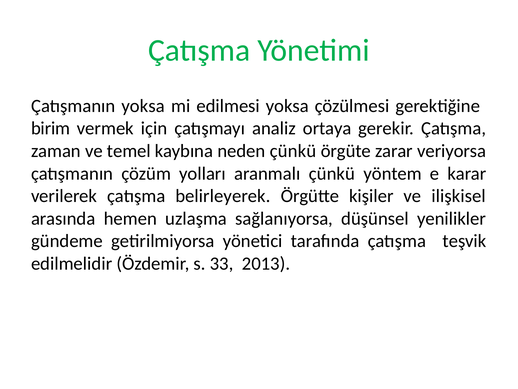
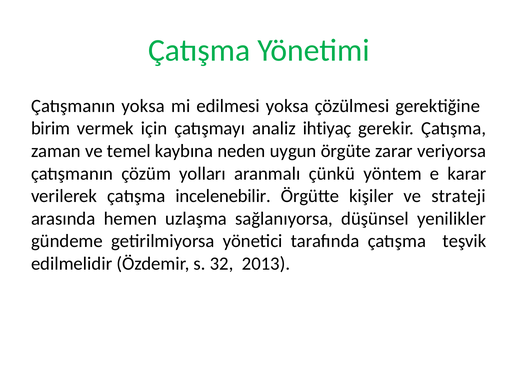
ortaya: ortaya -> ihtiyaç
neden çünkü: çünkü -> uygun
belirleyerek: belirleyerek -> incelenebilir
ilişkisel: ilişkisel -> strateji
33: 33 -> 32
